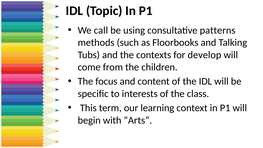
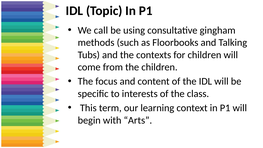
patterns: patterns -> gingham
for develop: develop -> children
